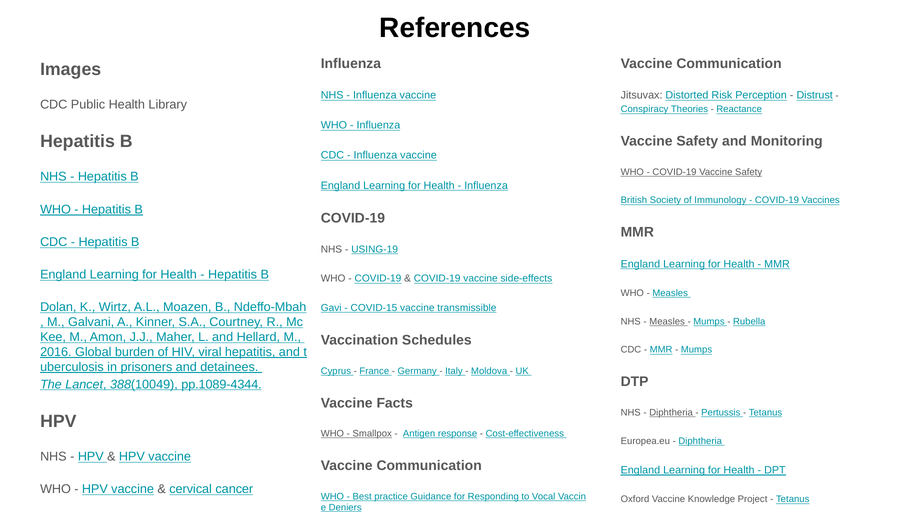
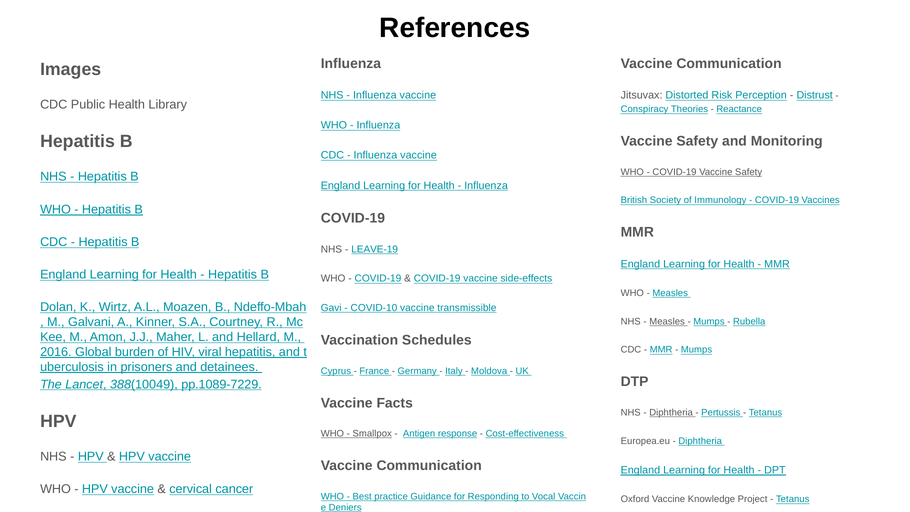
USING-19: USING-19 -> LEAVE-19
COVID-15: COVID-15 -> COVID-10
pp.1089-4344: pp.1089-4344 -> pp.1089-7229
